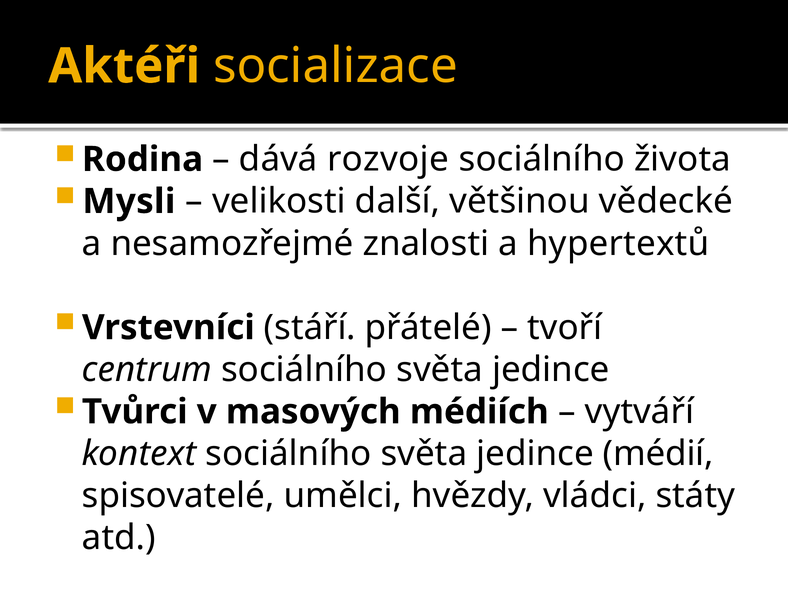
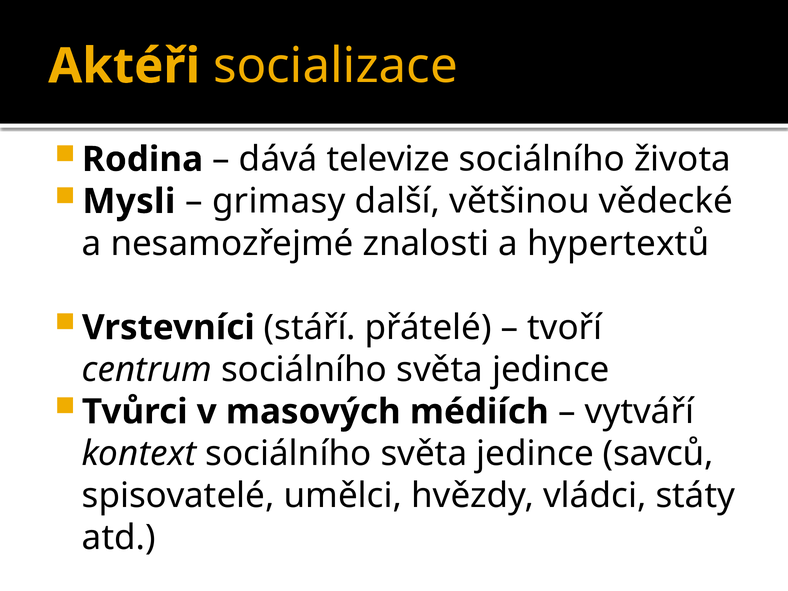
rozvoje: rozvoje -> televize
velikosti: velikosti -> grimasy
médií: médií -> savců
